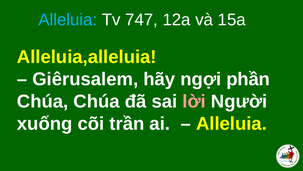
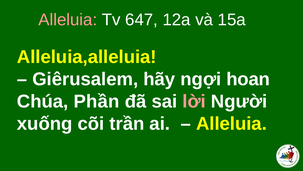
Alleluia at (68, 20) colour: light blue -> pink
747: 747 -> 647
phần: phần -> hoan
Chúa Chúa: Chúa -> Phần
